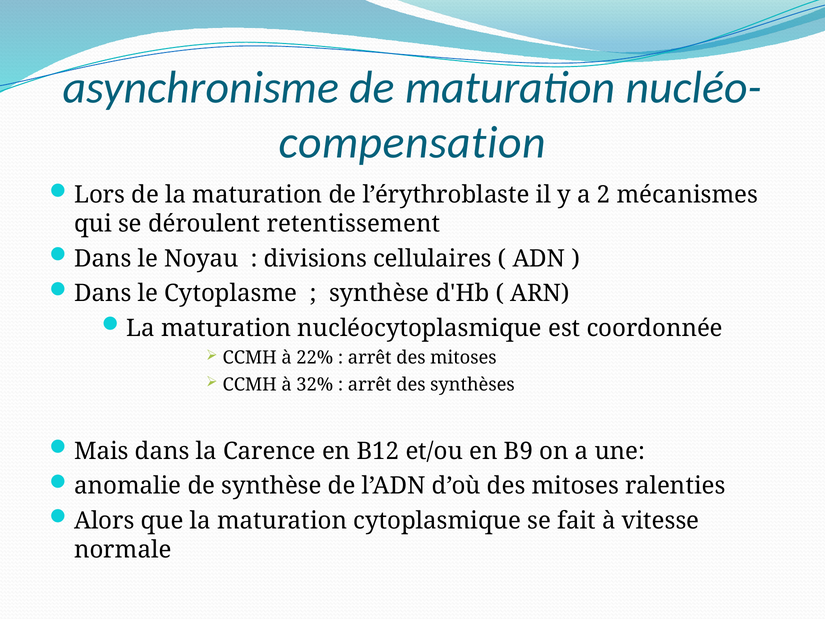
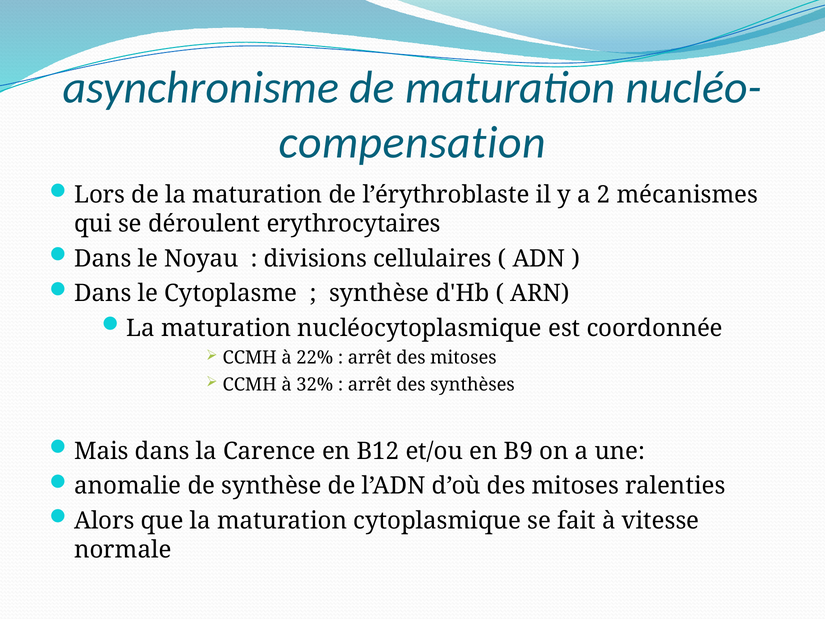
retentissement: retentissement -> erythrocytaires
